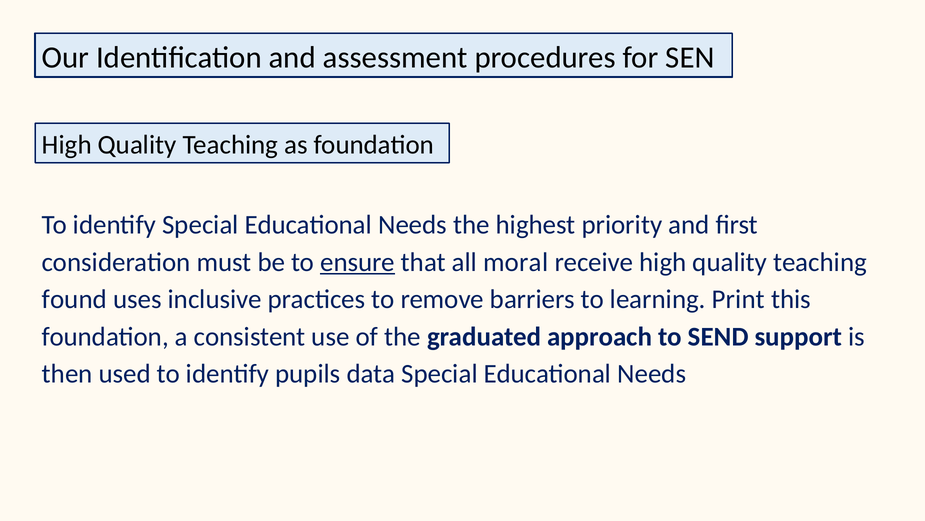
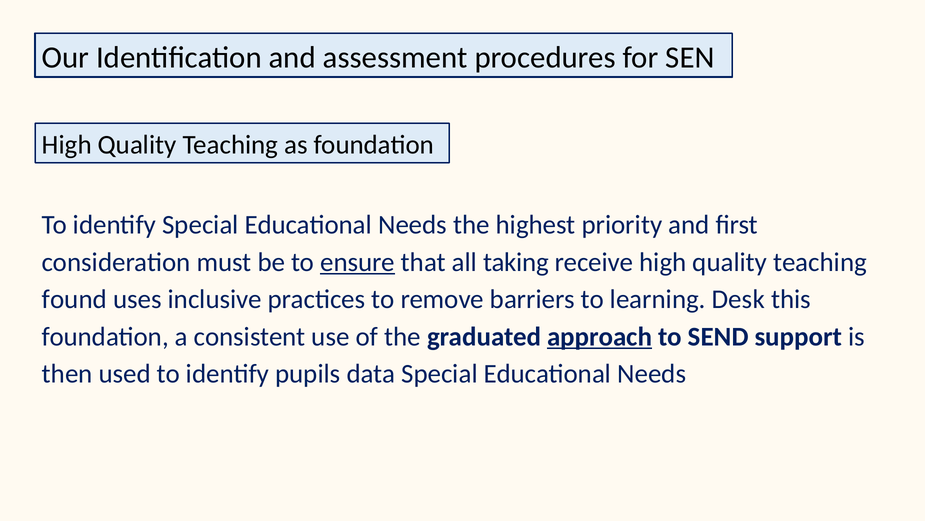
moral: moral -> taking
Print: Print -> Desk
approach underline: none -> present
